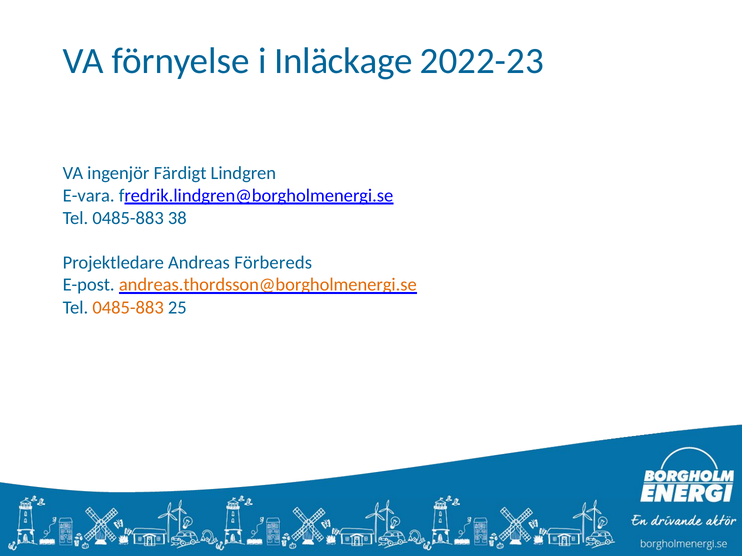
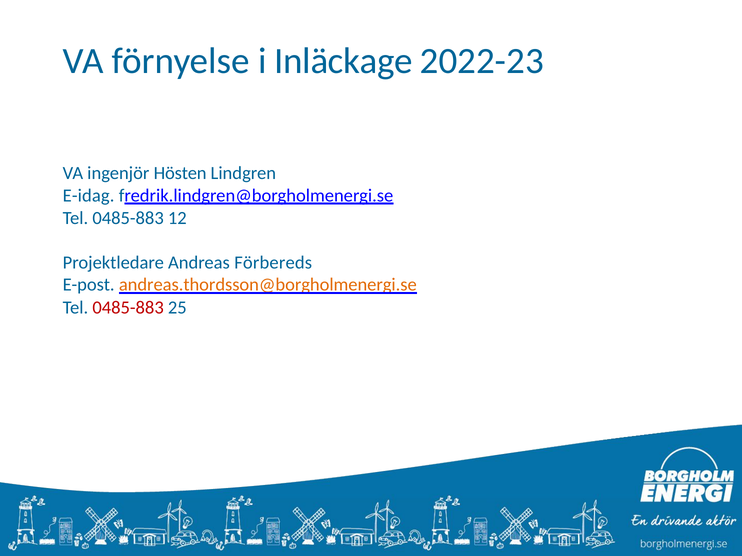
Färdigt: Färdigt -> Hösten
E-vara: E-vara -> E-idag
38: 38 -> 12
0485-883 at (128, 308) colour: orange -> red
